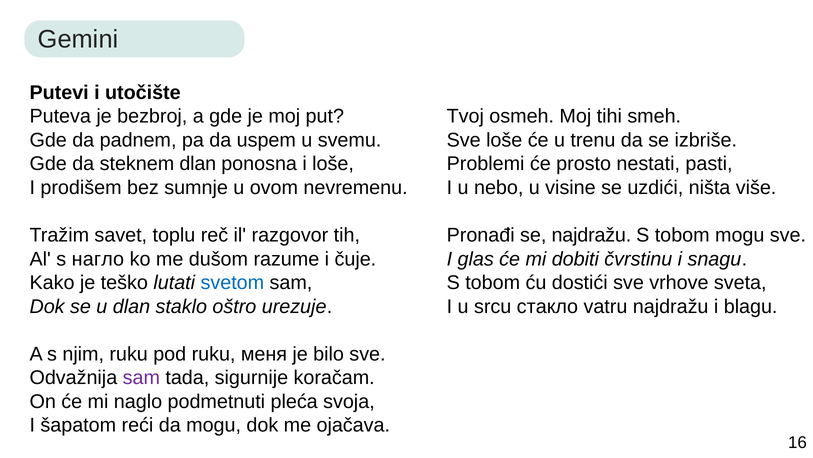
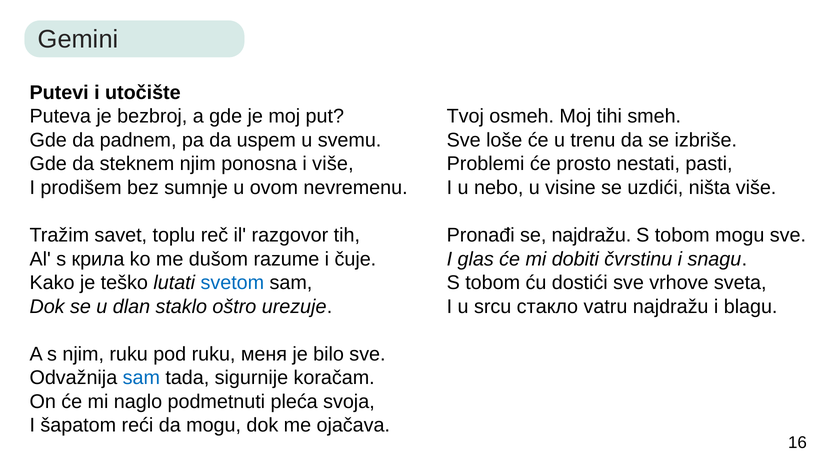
steknem dlan: dlan -> njim
i loše: loše -> više
нагло: нагло -> крила
sam at (141, 377) colour: purple -> blue
